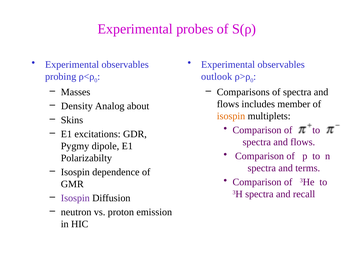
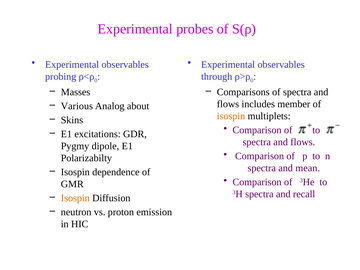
outlook: outlook -> through
Density: Density -> Various
terms: terms -> mean
Isospin at (75, 198) colour: purple -> orange
